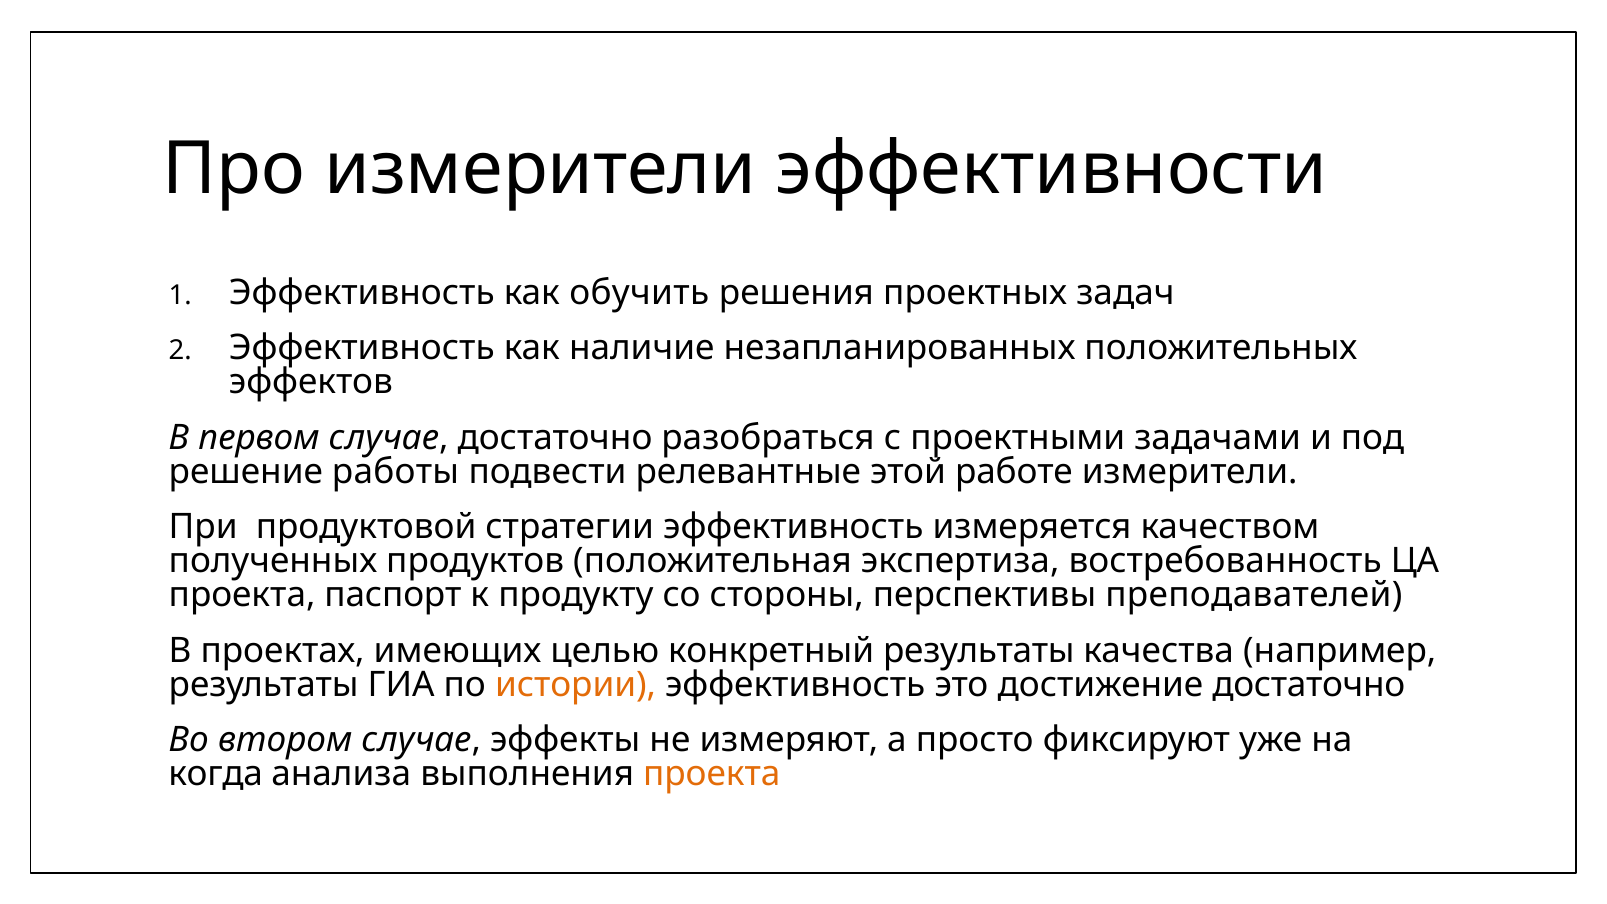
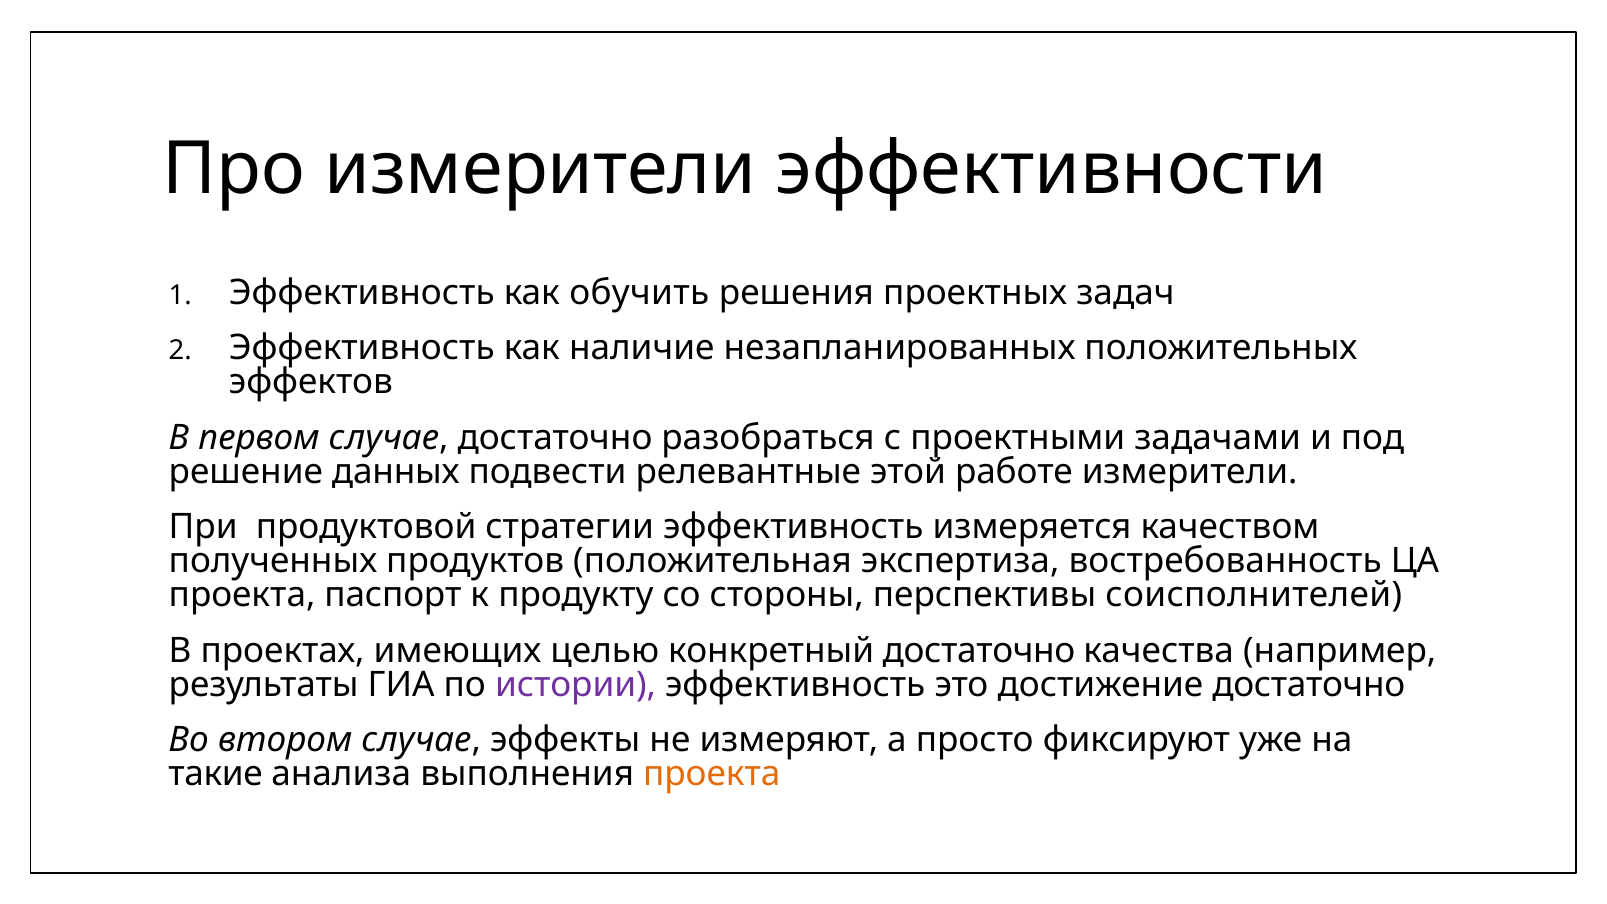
работы: работы -> данных
преподавателей: преподавателей -> соисполнителей
конкретный результаты: результаты -> достаточно
истории colour: orange -> purple
когда: когда -> такие
